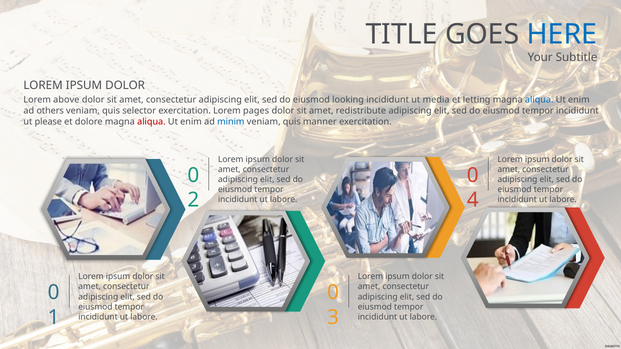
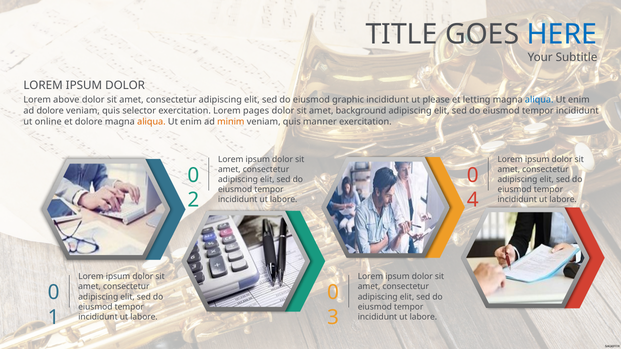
looking: looking -> graphic
media: media -> please
ad others: others -> dolore
redistribute: redistribute -> background
please: please -> online
aliqua at (151, 122) colour: red -> orange
minim colour: blue -> orange
